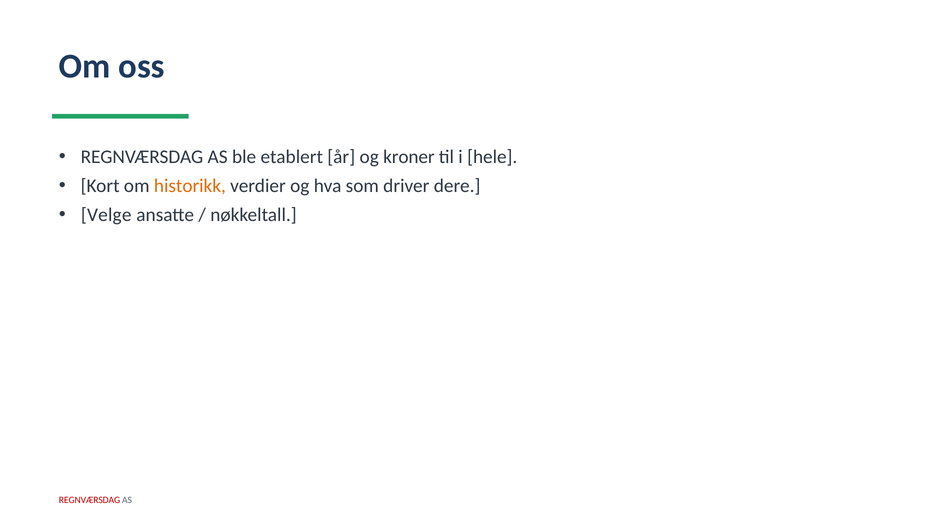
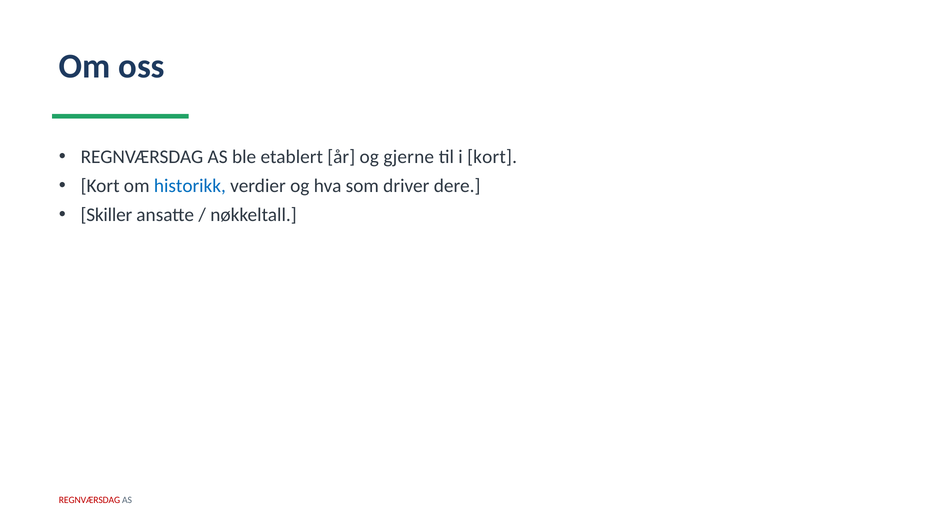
kroner: kroner -> gjerne
i hele: hele -> kort
historikk colour: orange -> blue
Velge: Velge -> Skiller
